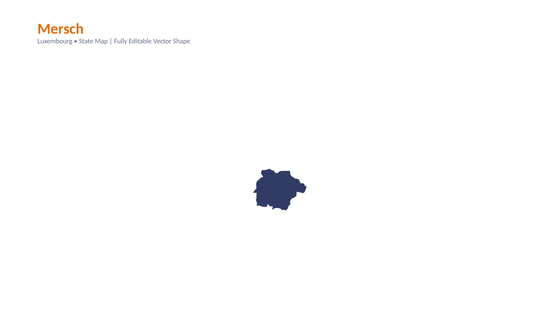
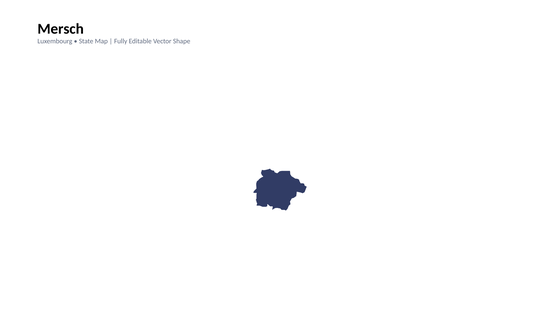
Mersch colour: orange -> black
